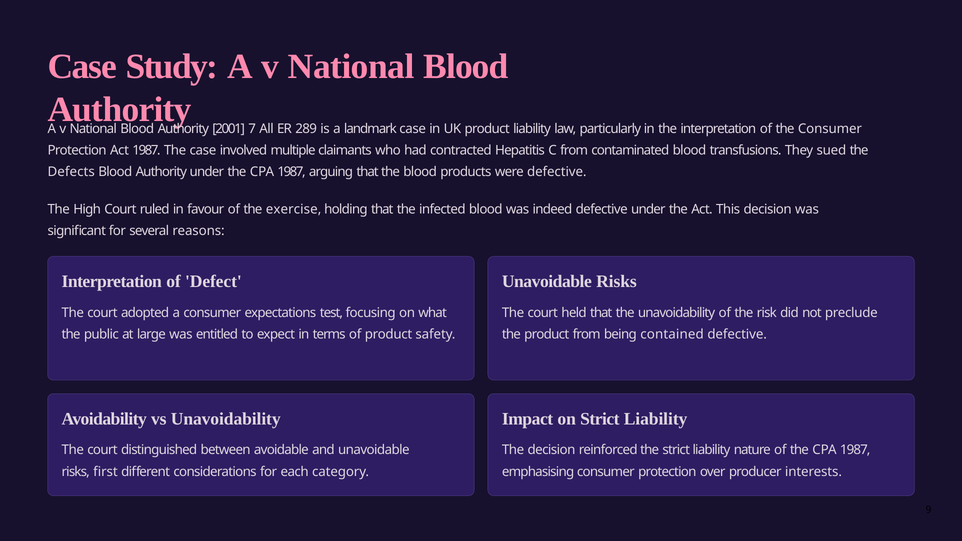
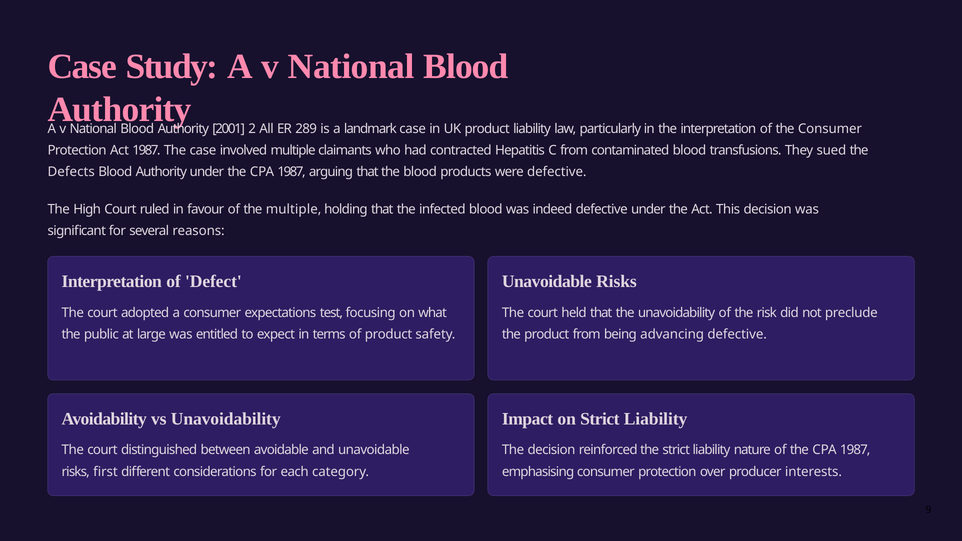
7: 7 -> 2
the exercise: exercise -> multiple
contained: contained -> advancing
